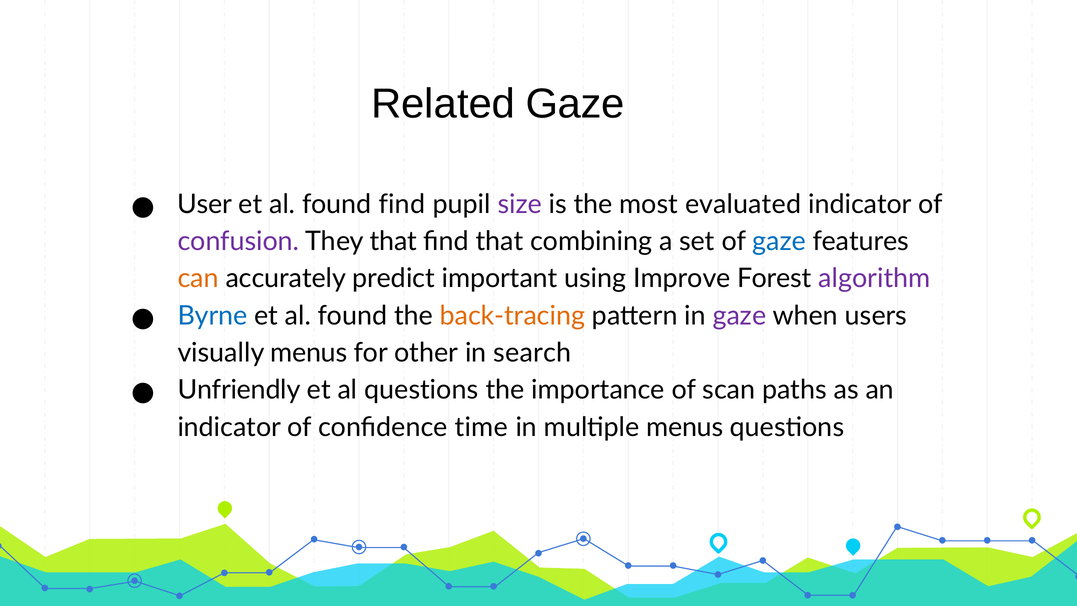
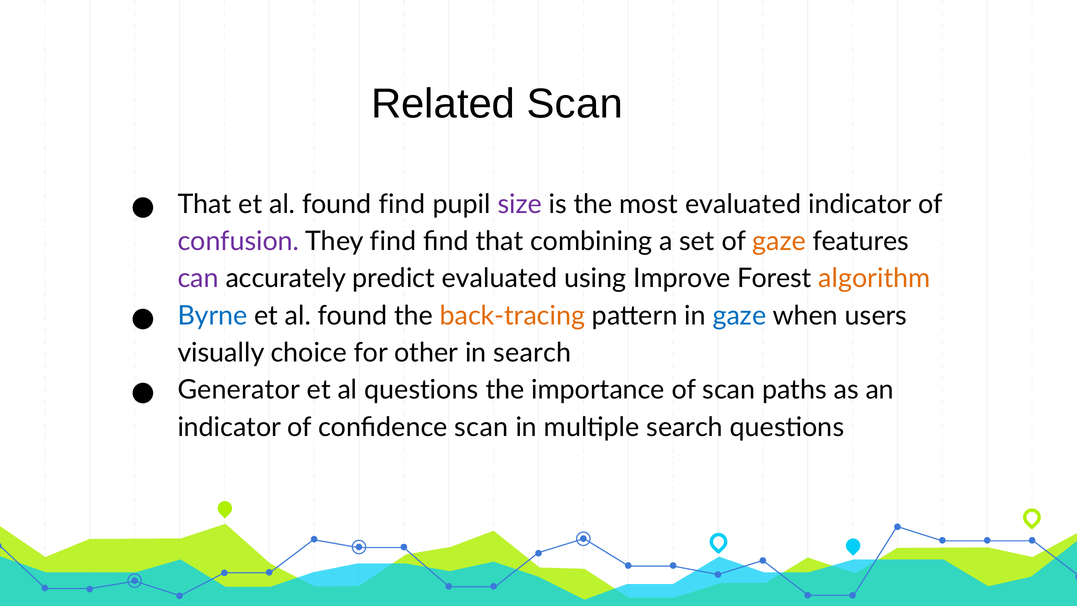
Related Gaze: Gaze -> Scan
User at (205, 204): User -> That
They that: that -> find
gaze at (779, 241) colour: blue -> orange
can colour: orange -> purple
predict important: important -> evaluated
algorithm colour: purple -> orange
gaze at (739, 316) colour: purple -> blue
visually menus: menus -> choice
Unfriendly: Unfriendly -> Generator
confidence time: time -> scan
multiple menus: menus -> search
